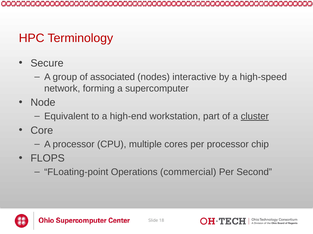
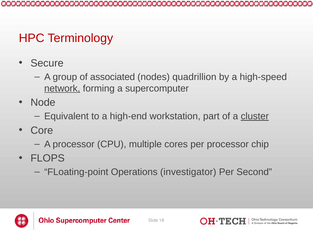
interactive: interactive -> quadrillion
network underline: none -> present
commercial: commercial -> investigator
